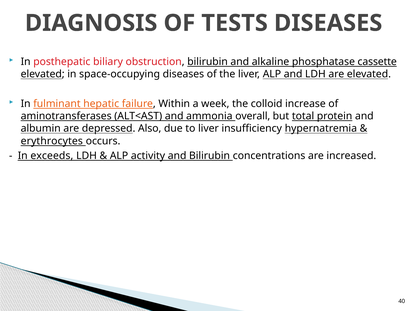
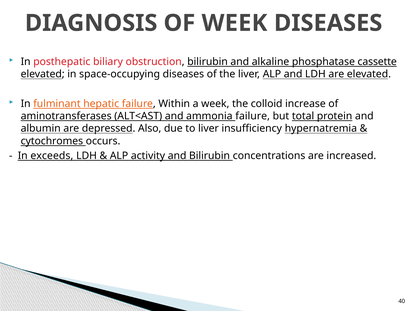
OF TESTS: TESTS -> WEEK
ammonia overall: overall -> failure
erythrocytes: erythrocytes -> cytochromes
